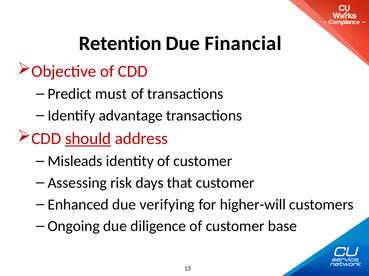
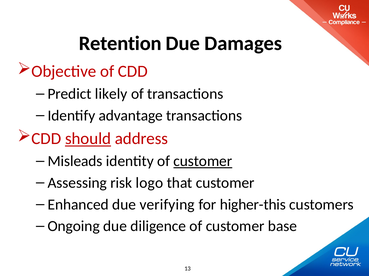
Financial: Financial -> Damages
must: must -> likely
customer at (203, 162) underline: none -> present
days: days -> logo
higher-will: higher-will -> higher-this
